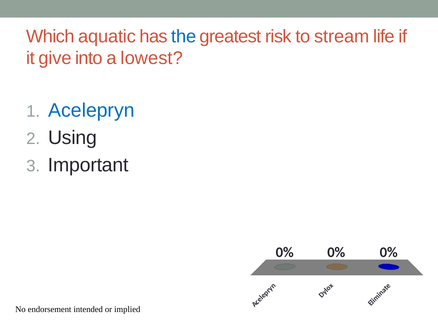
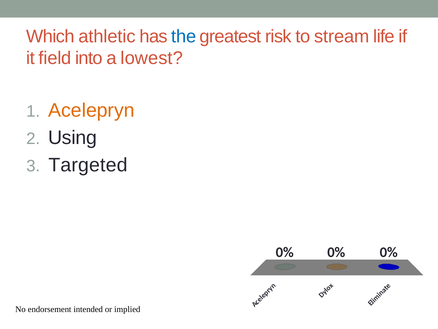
aquatic: aquatic -> athletic
give: give -> field
Acelepryn colour: blue -> orange
Important: Important -> Targeted
